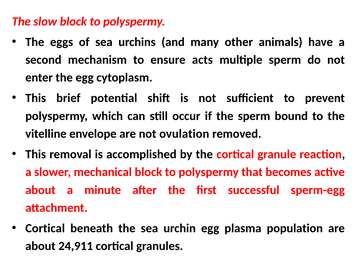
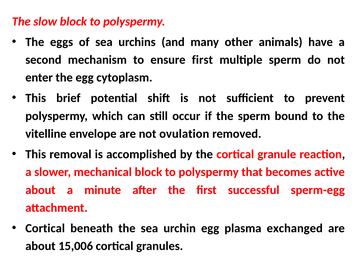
ensure acts: acts -> first
population: population -> exchanged
24,911: 24,911 -> 15,006
